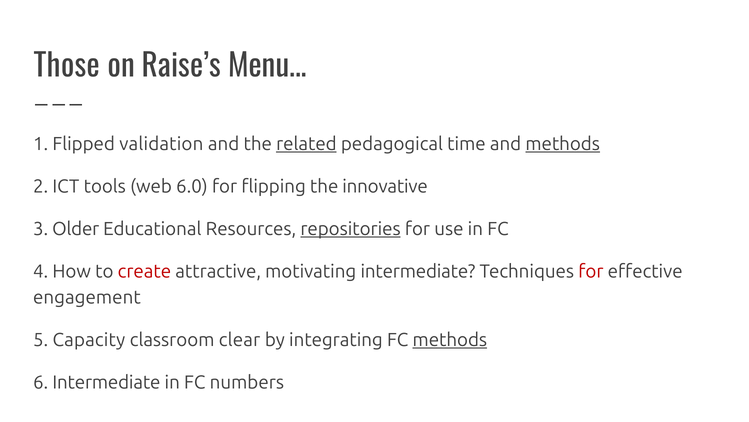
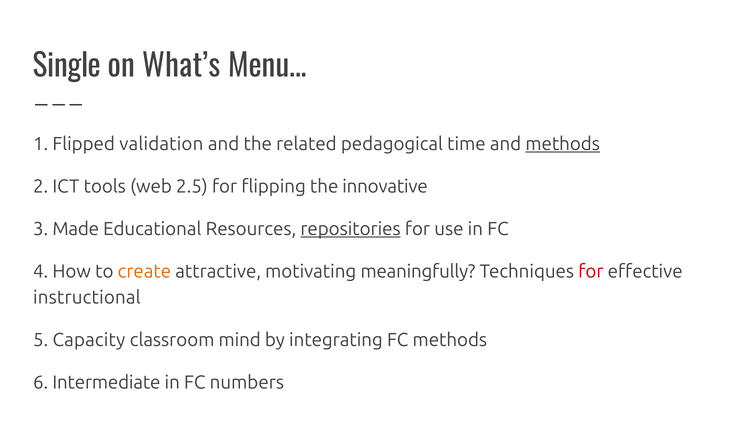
Those: Those -> Single
Raise’s: Raise’s -> What’s
related underline: present -> none
6.0: 6.0 -> 2.5
Older: Older -> Made
create colour: red -> orange
motivating intermediate: intermediate -> meaningfully
engagement: engagement -> instructional
clear: clear -> mind
methods at (450, 339) underline: present -> none
